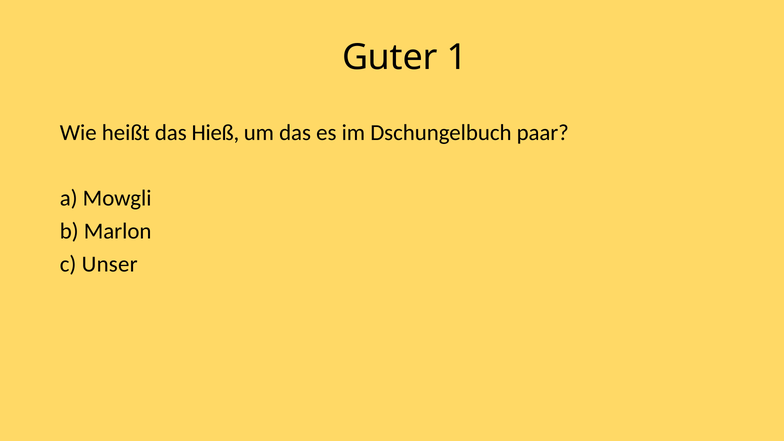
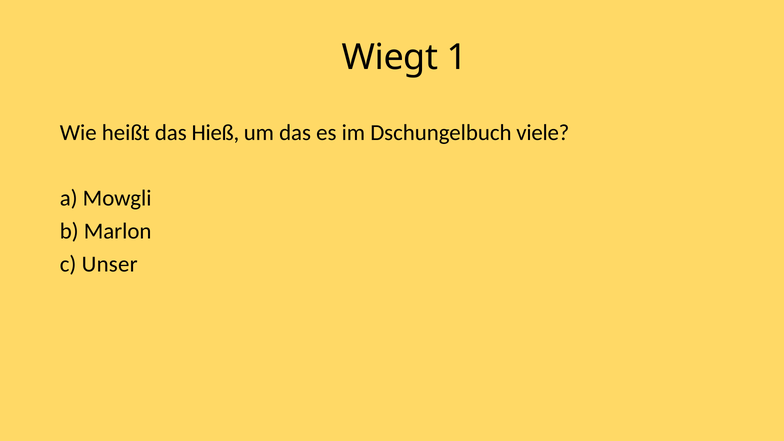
Guter: Guter -> Wiegt
paar: paar -> viele
